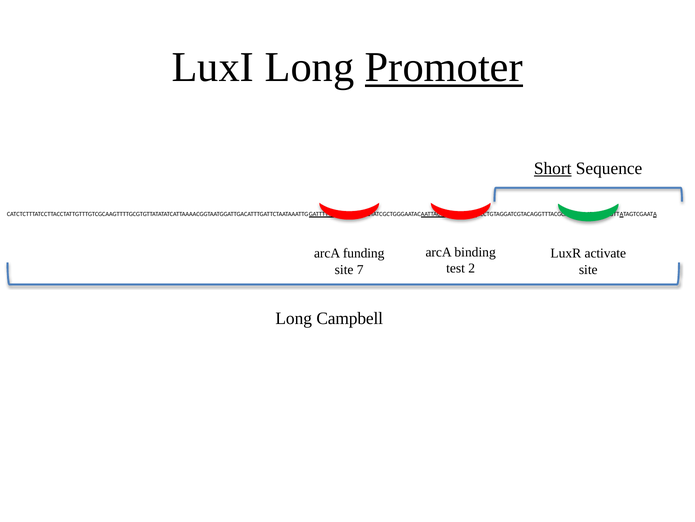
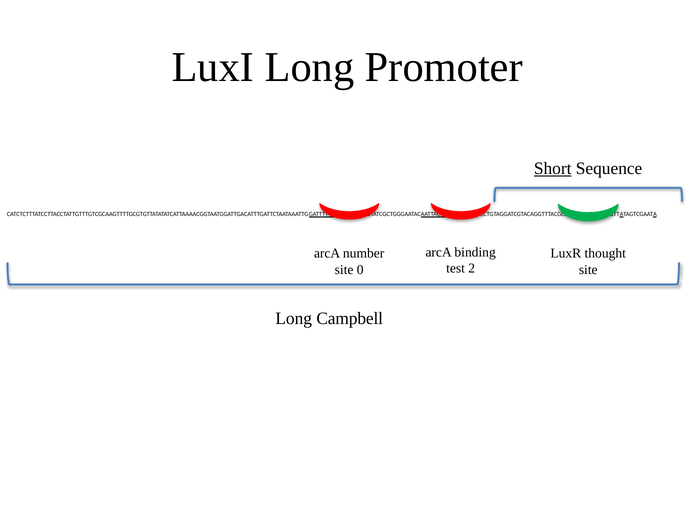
Promoter underline: present -> none
funding: funding -> number
activate: activate -> thought
7: 7 -> 0
